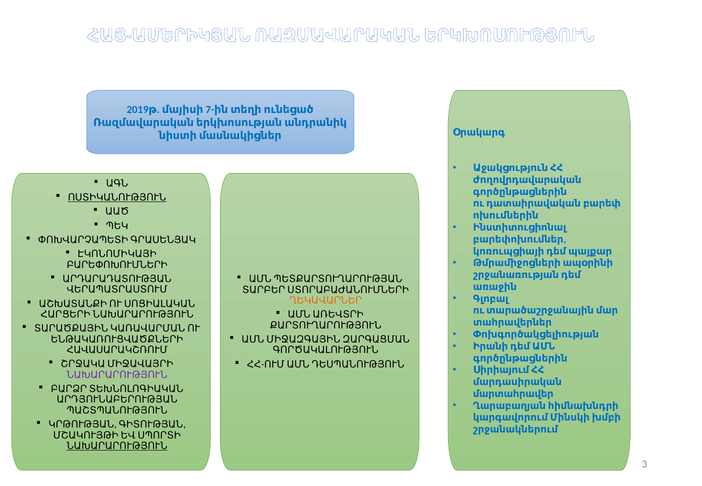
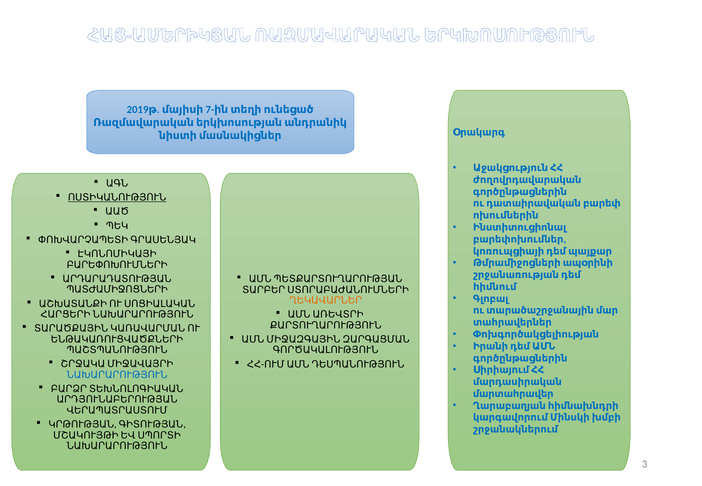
առաջին: առաջին -> հիմնում
ՎԵՐԱՊԱՏՐԱՍՏՈՒՄ: ՎԵՐԱՊԱՏՐԱՍՏՈՒՄ -> ՊԱՏԺԱՄԻՋՈՑՆԵՐԻ
ՀԱՎԱՍԱՐԱԿՇՌՈՒՄ: ՀԱՎԱՍԱՐԱԿՇՌՈՒՄ -> ՊԱՇՏՊԱՆՈՒԹՅՈՒՆ
ՆԱԽԱՐԱՐՈՒԹՅՈՒՆ at (117, 375) colour: purple -> blue
ՊԱՇՏՊԱՆՈՒԹՅՈՒՆ: ՊԱՇՏՊԱՆՈՒԹՅՈՒՆ -> ՎԵՐԱՊԱՏՐԱՍՏՈՒՄ
ՆԱԽԱՐԱՐՈՒԹՅՈՒՆ at (117, 446) underline: present -> none
